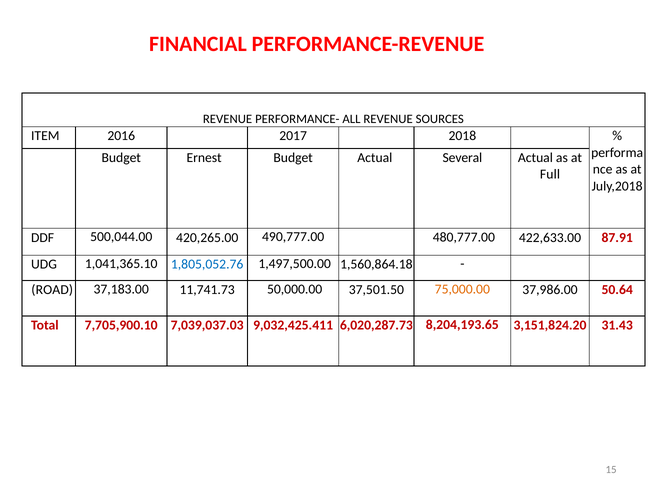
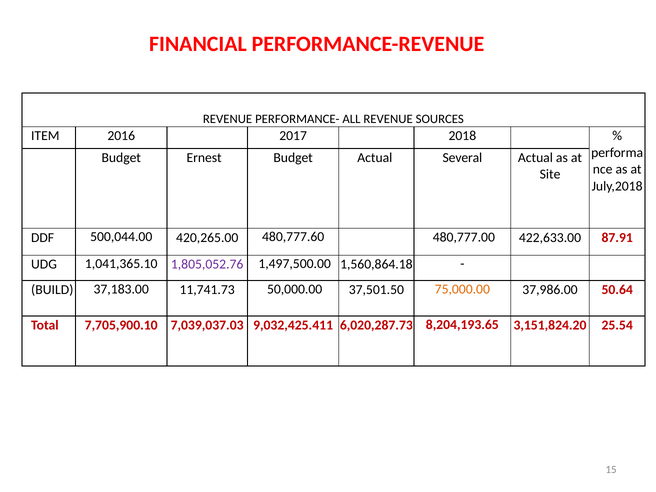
Full: Full -> Site
490,777.00: 490,777.00 -> 480,777.60
1,805,052.76 colour: blue -> purple
ROAD: ROAD -> BUILD
31.43: 31.43 -> 25.54
